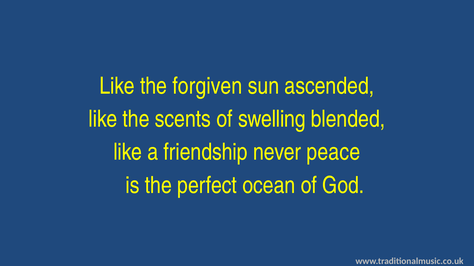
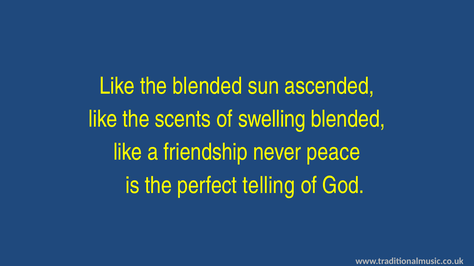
the forgiven: forgiven -> blended
ocean: ocean -> telling
